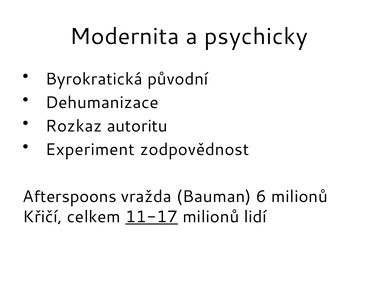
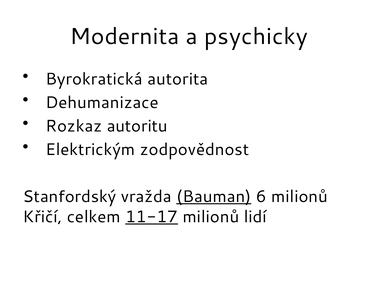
původní: původní -> autorita
Experiment: Experiment -> Elektrickým
Afterspoons: Afterspoons -> Stanfordský
Bauman underline: none -> present
